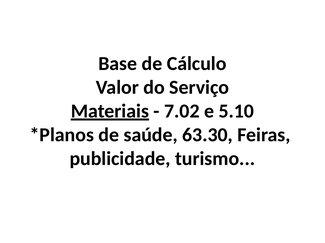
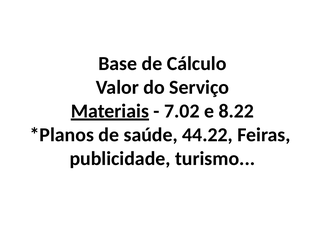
5.10: 5.10 -> 8.22
63.30: 63.30 -> 44.22
